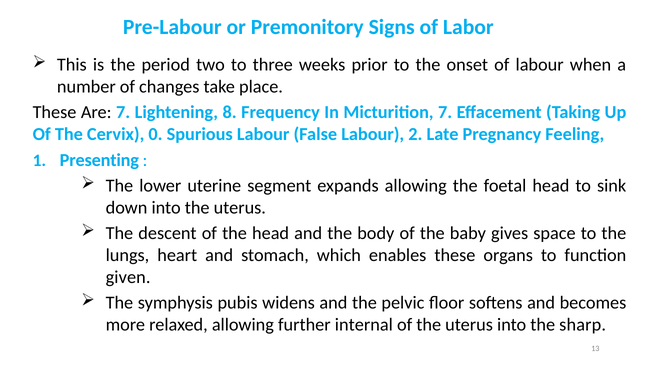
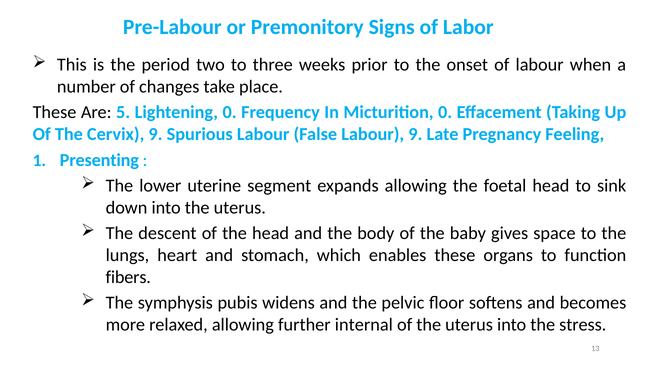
Are 7: 7 -> 5
Lightening 8: 8 -> 0
Micturition 7: 7 -> 0
Cervix 0: 0 -> 9
Labour 2: 2 -> 9
given: given -> fibers
sharp: sharp -> stress
